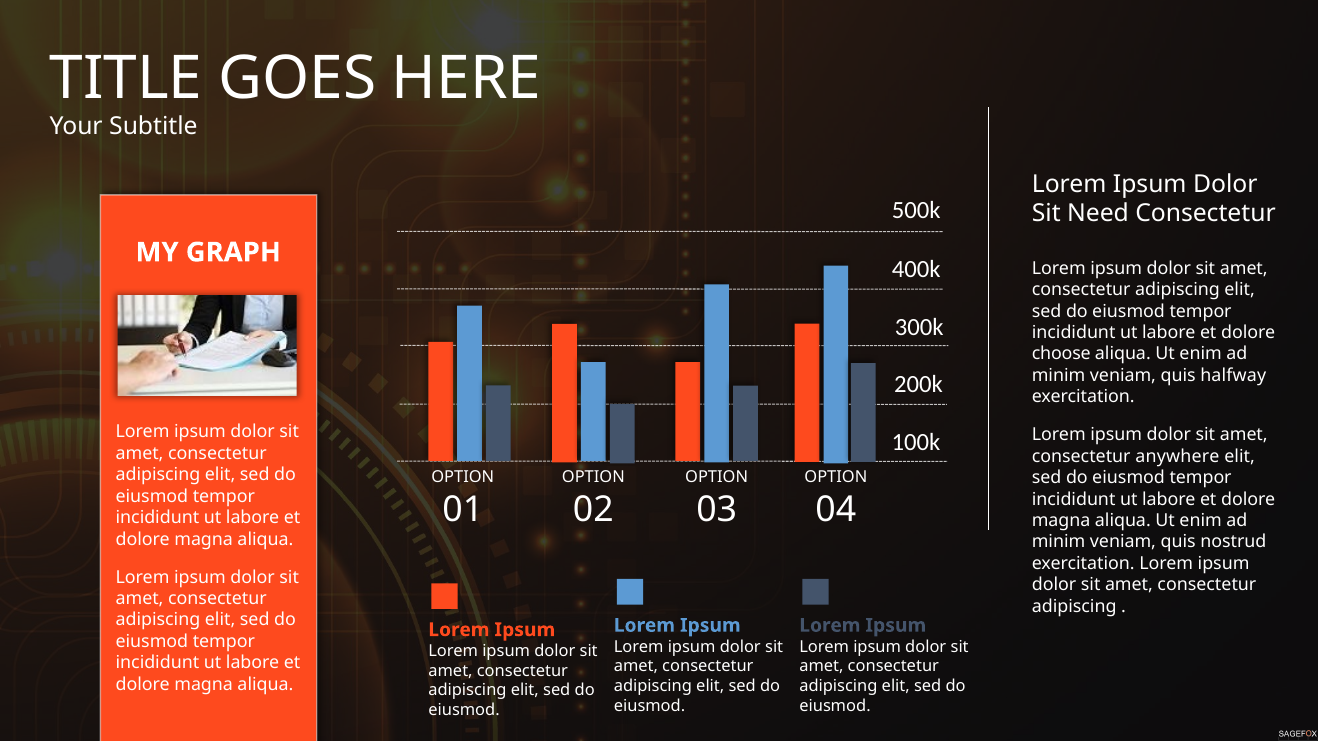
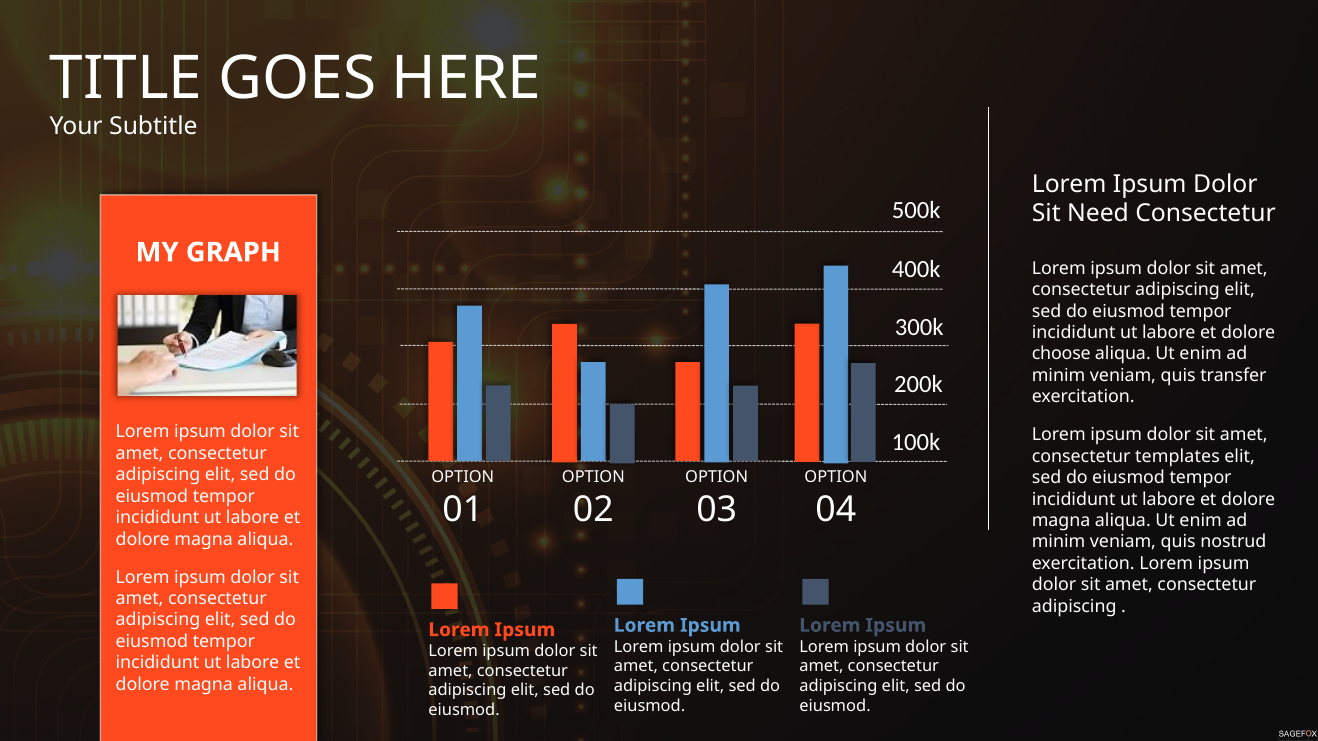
halfway: halfway -> transfer
anywhere: anywhere -> templates
